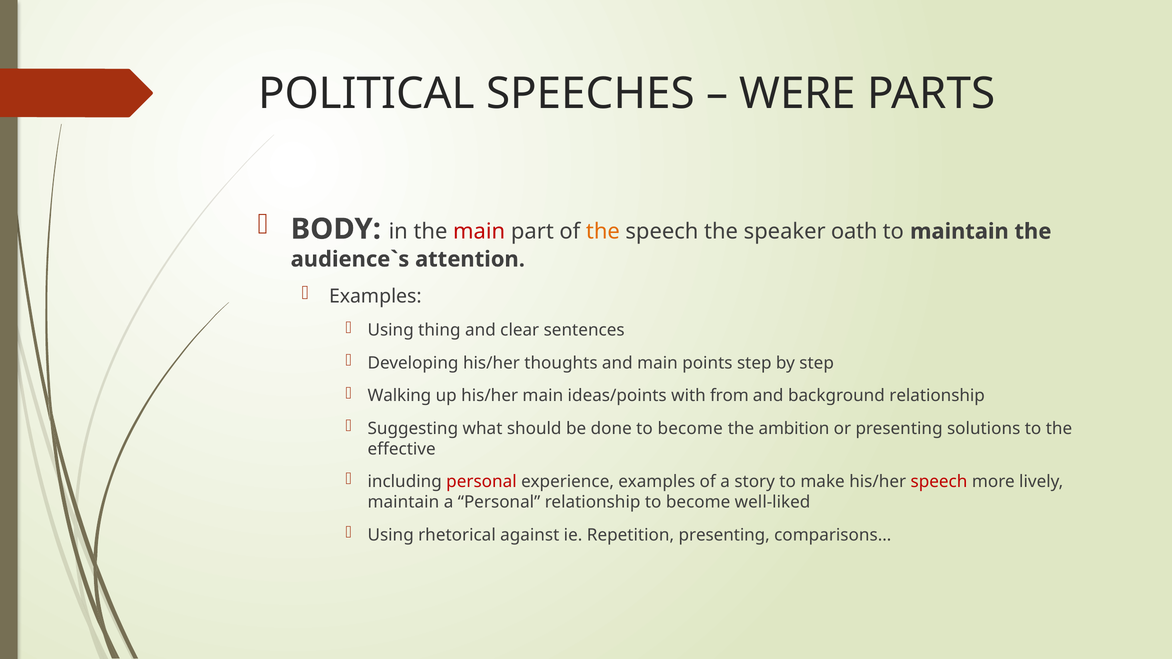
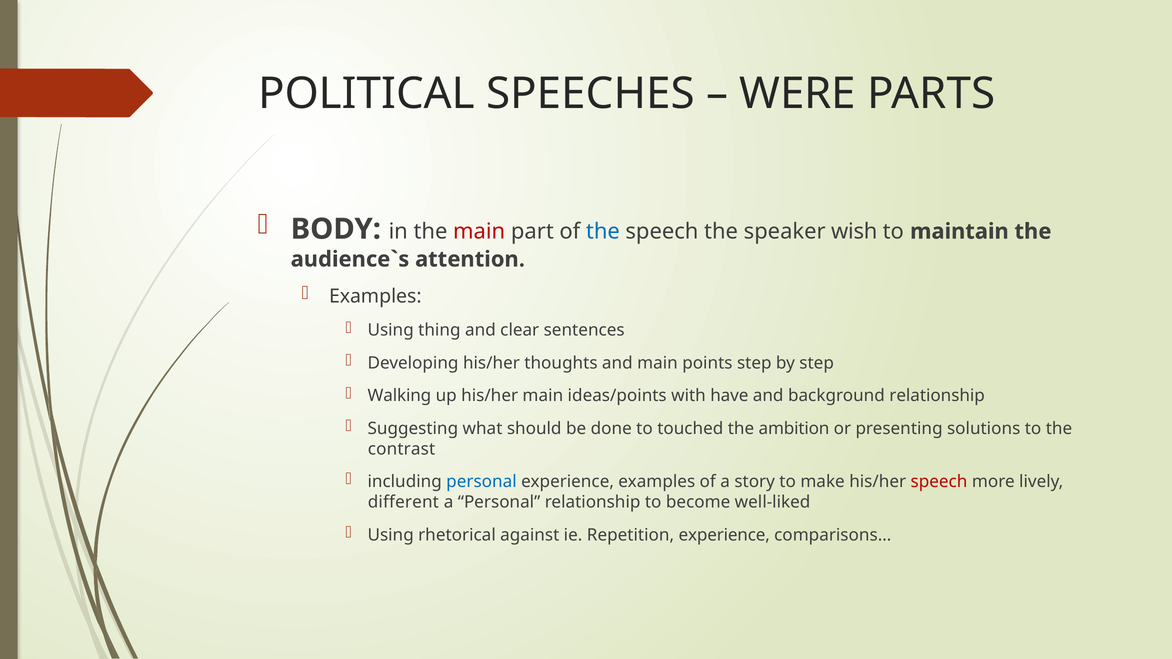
the at (603, 232) colour: orange -> blue
oath: oath -> wish
from: from -> have
done to become: become -> touched
effective: effective -> contrast
personal at (481, 482) colour: red -> blue
maintain at (403, 502): maintain -> different
Repetition presenting: presenting -> experience
